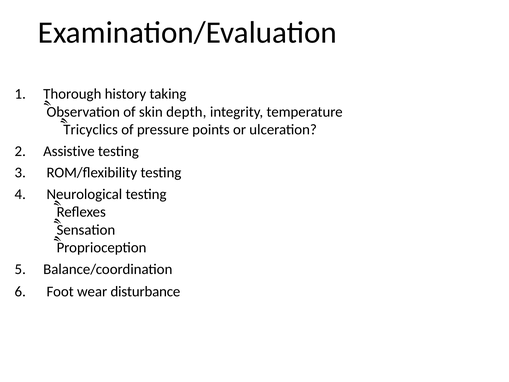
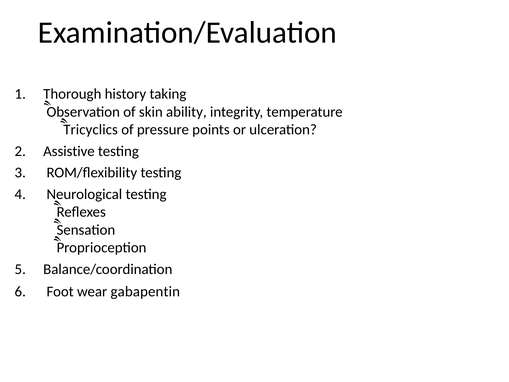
depth: depth -> ability
disturbance: disturbance -> gabapentin
